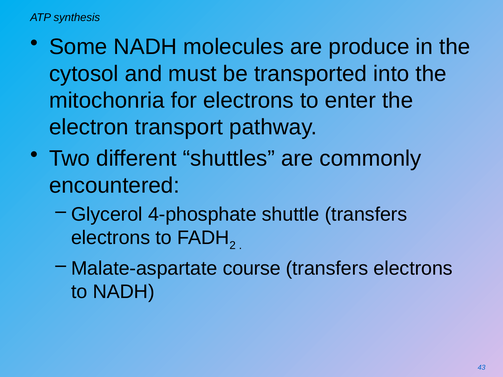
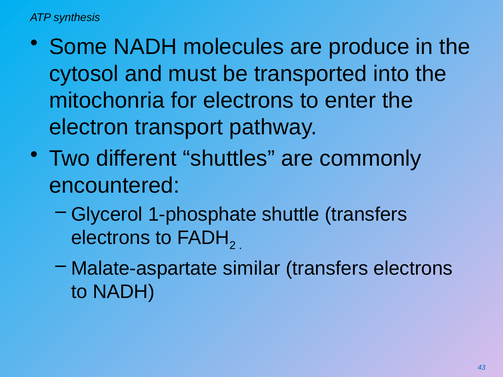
4-phosphate: 4-phosphate -> 1-phosphate
course: course -> similar
